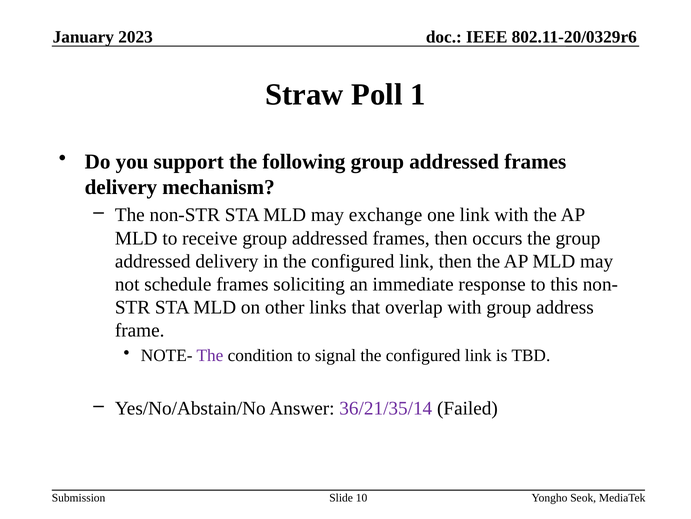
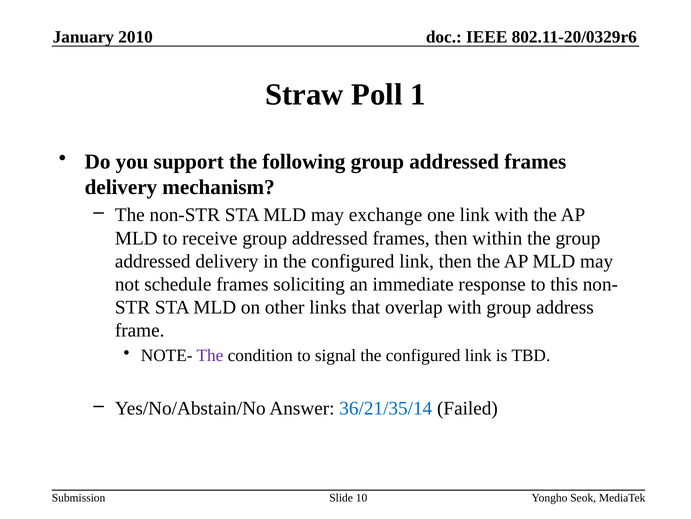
2023: 2023 -> 2010
occurs: occurs -> within
36/21/35/14 colour: purple -> blue
